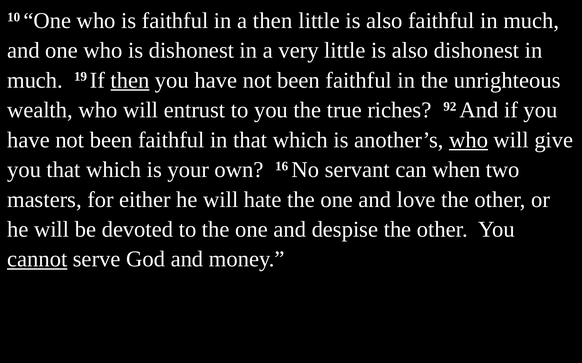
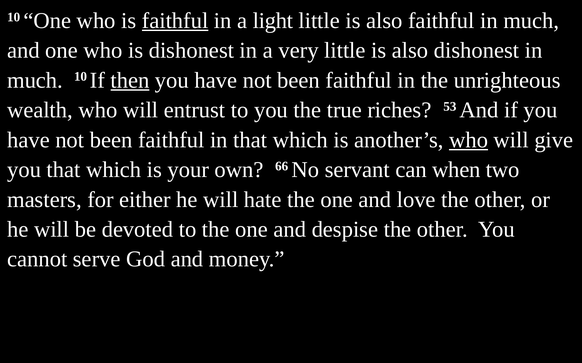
faithful at (175, 21) underline: none -> present
a then: then -> light
much 19: 19 -> 10
92: 92 -> 53
16: 16 -> 66
cannot underline: present -> none
